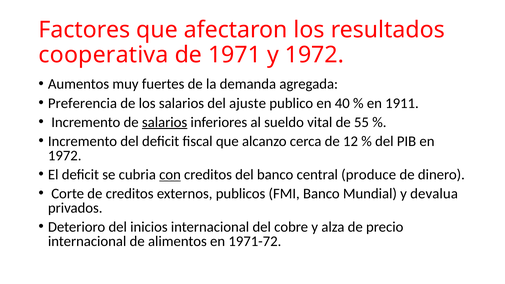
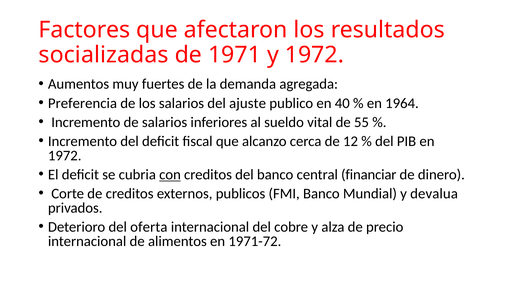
cooperativa: cooperativa -> socializadas
1911: 1911 -> 1964
salarios at (165, 122) underline: present -> none
produce: produce -> financiar
inicios: inicios -> oferta
